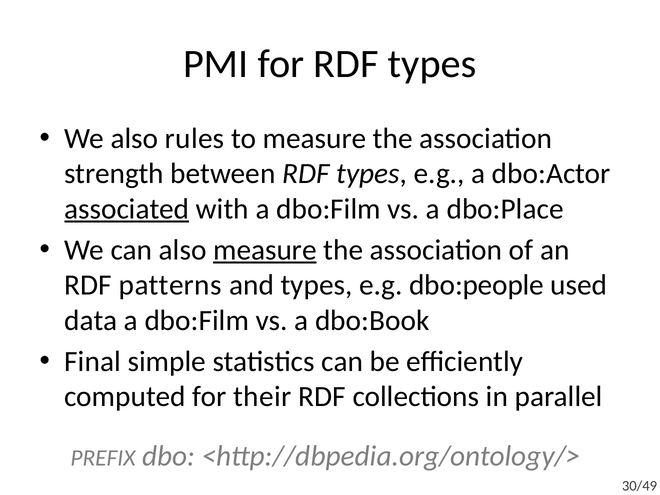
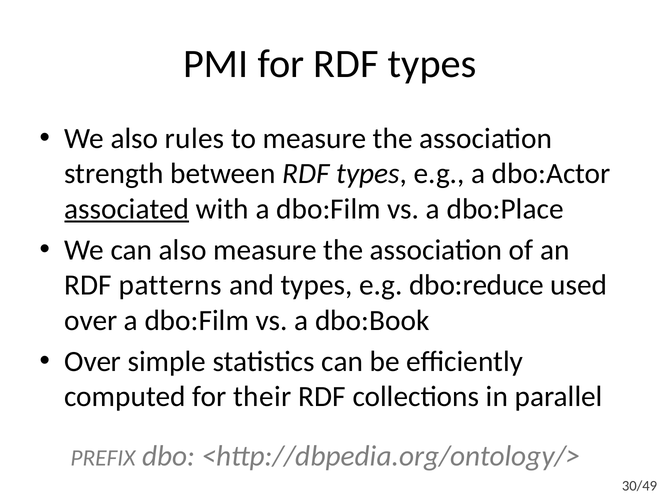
measure at (265, 250) underline: present -> none
dbo:people: dbo:people -> dbo:reduce
data at (91, 320): data -> over
Final at (93, 361): Final -> Over
